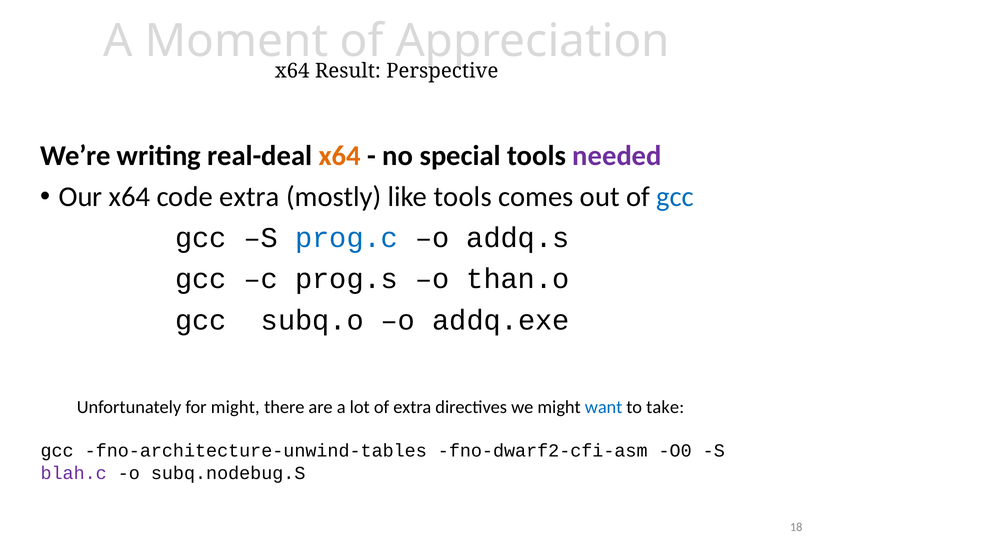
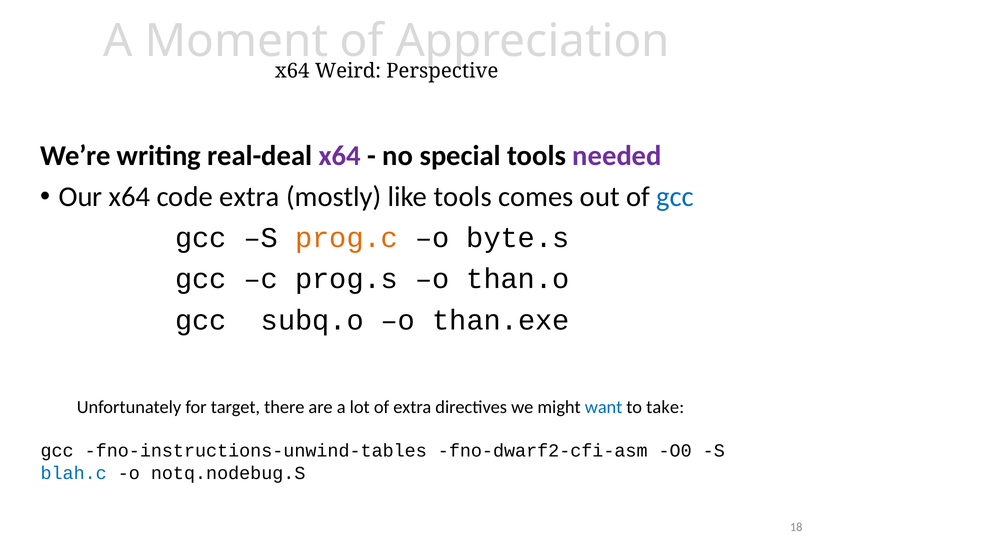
Result: Result -> Weird
x64 at (340, 156) colour: orange -> purple
prog.c colour: blue -> orange
addq.s: addq.s -> byte.s
addq.exe: addq.exe -> than.exe
for might: might -> target
fno-architecture-unwind-tables: fno-architecture-unwind-tables -> fno-instructions-unwind-tables
blah.c colour: purple -> blue
subq.nodebug.S: subq.nodebug.S -> notq.nodebug.S
